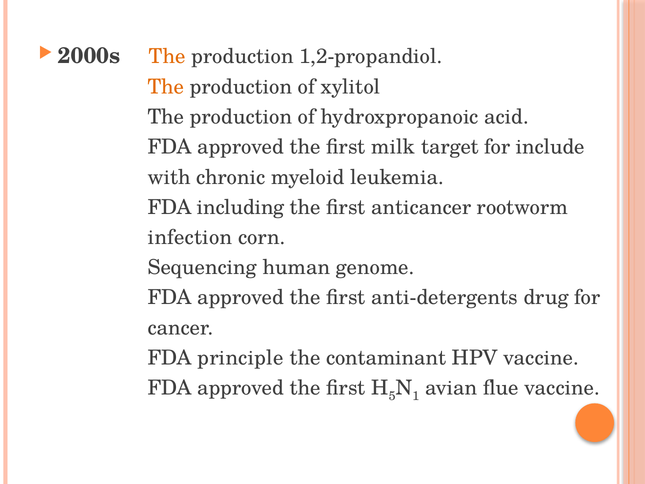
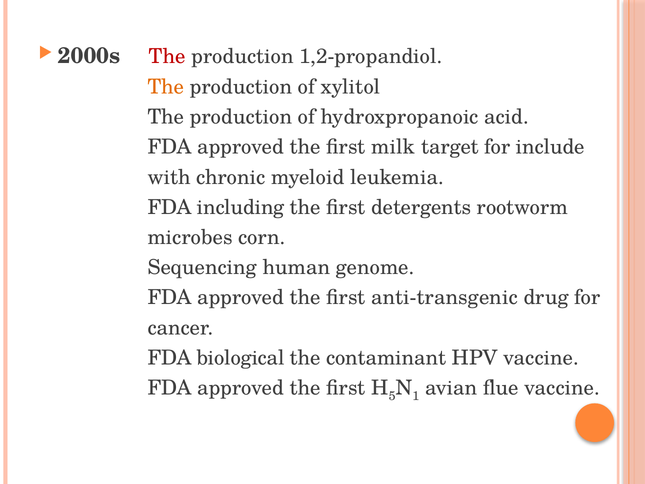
The at (167, 56) colour: orange -> red
anticancer: anticancer -> detergents
infection: infection -> microbes
anti-detergents: anti-detergents -> anti-transgenic
principle: principle -> biological
